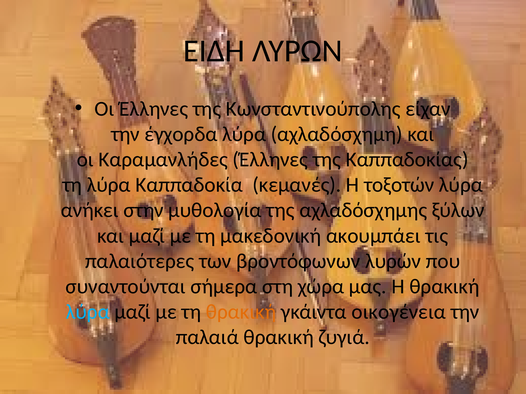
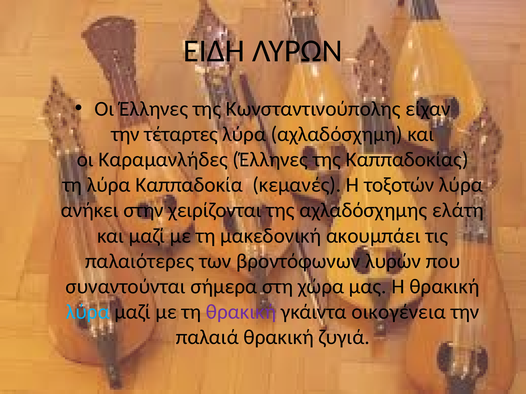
έγχορδα: έγχορδα -> τέταρτες
μυθολογία: μυθολογία -> χειρίζονται
ξύλων: ξύλων -> ελάτη
θρακική at (241, 312) colour: orange -> purple
